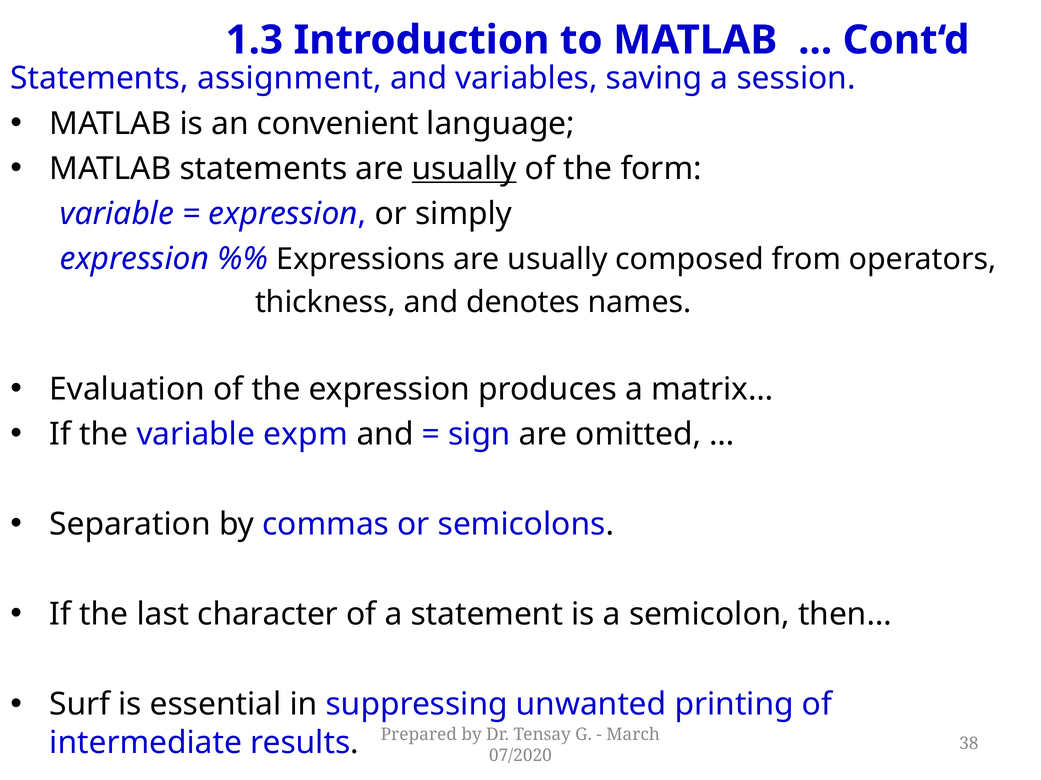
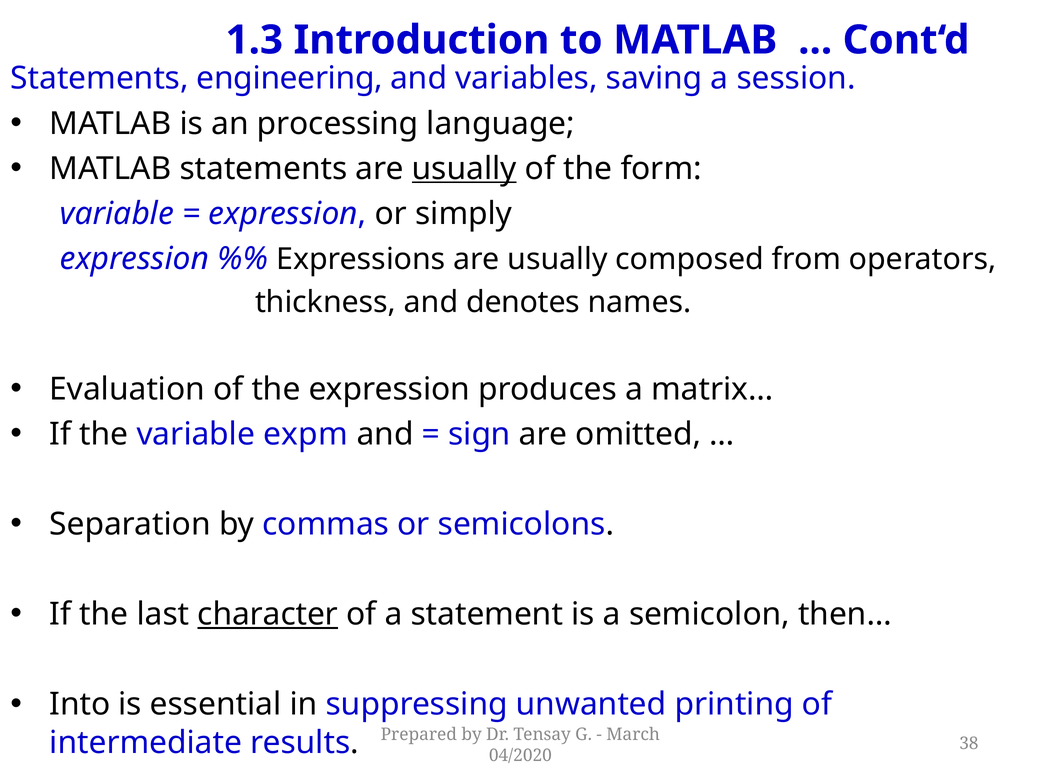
assignment: assignment -> engineering
convenient: convenient -> processing
character underline: none -> present
Surf: Surf -> Into
07/2020: 07/2020 -> 04/2020
